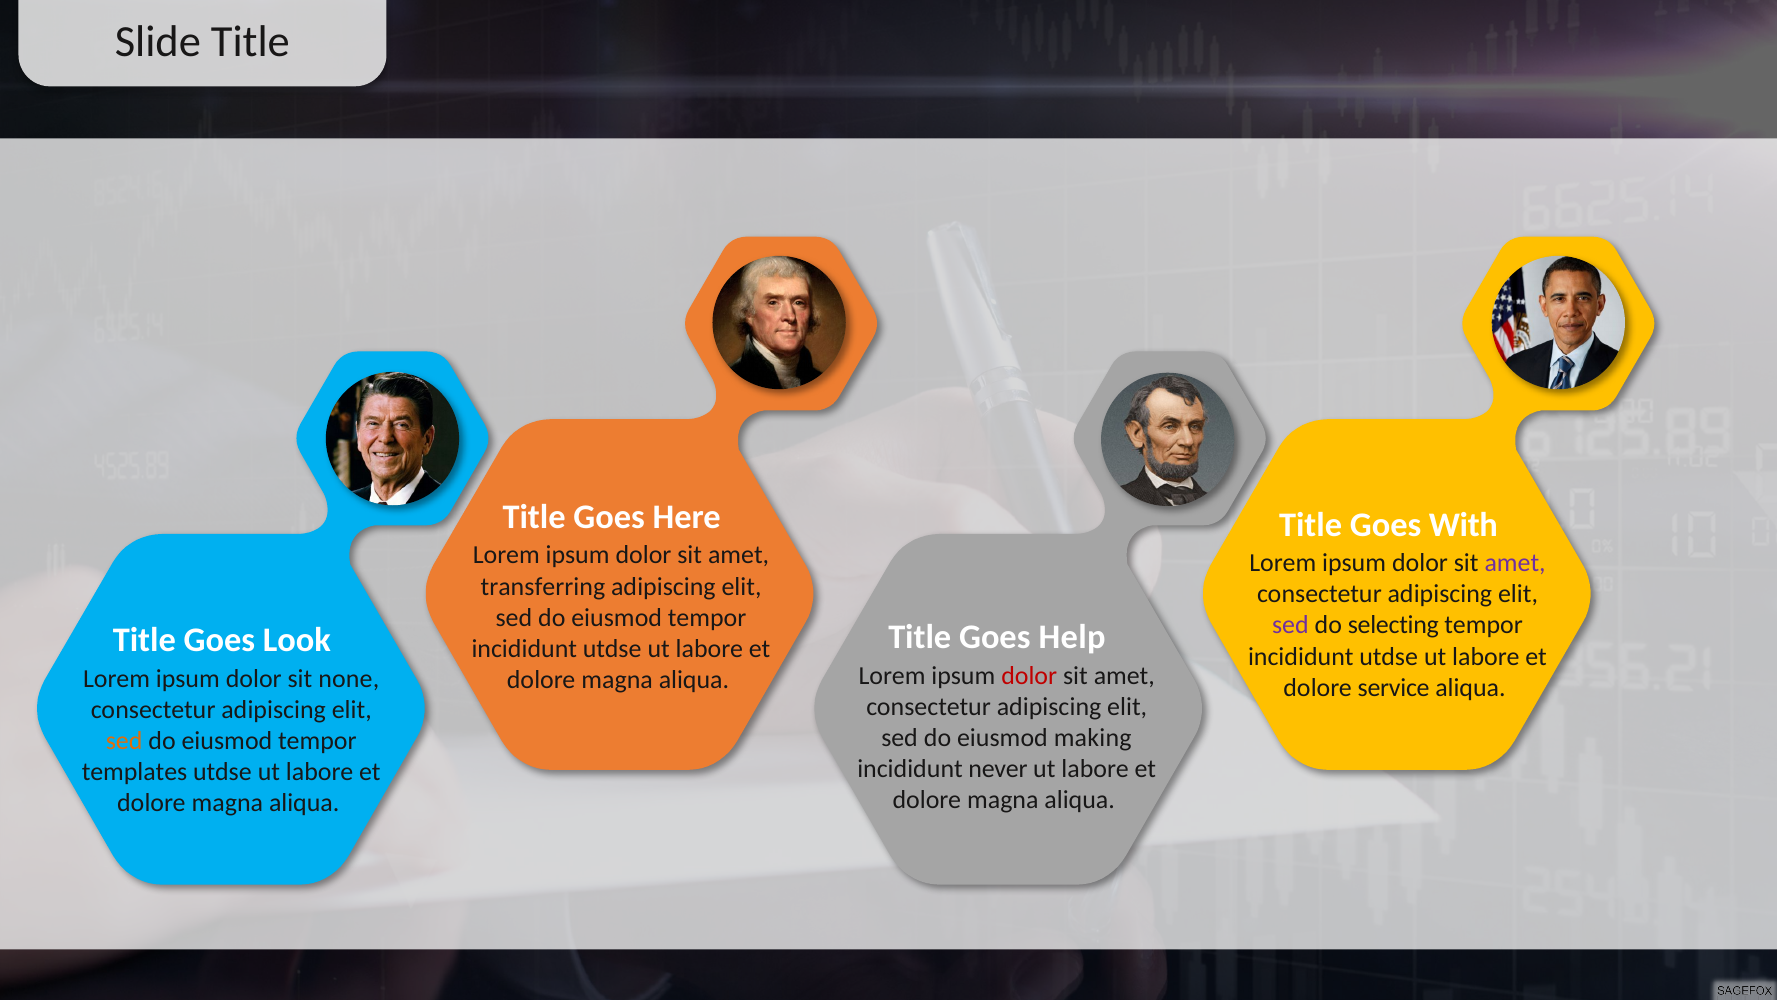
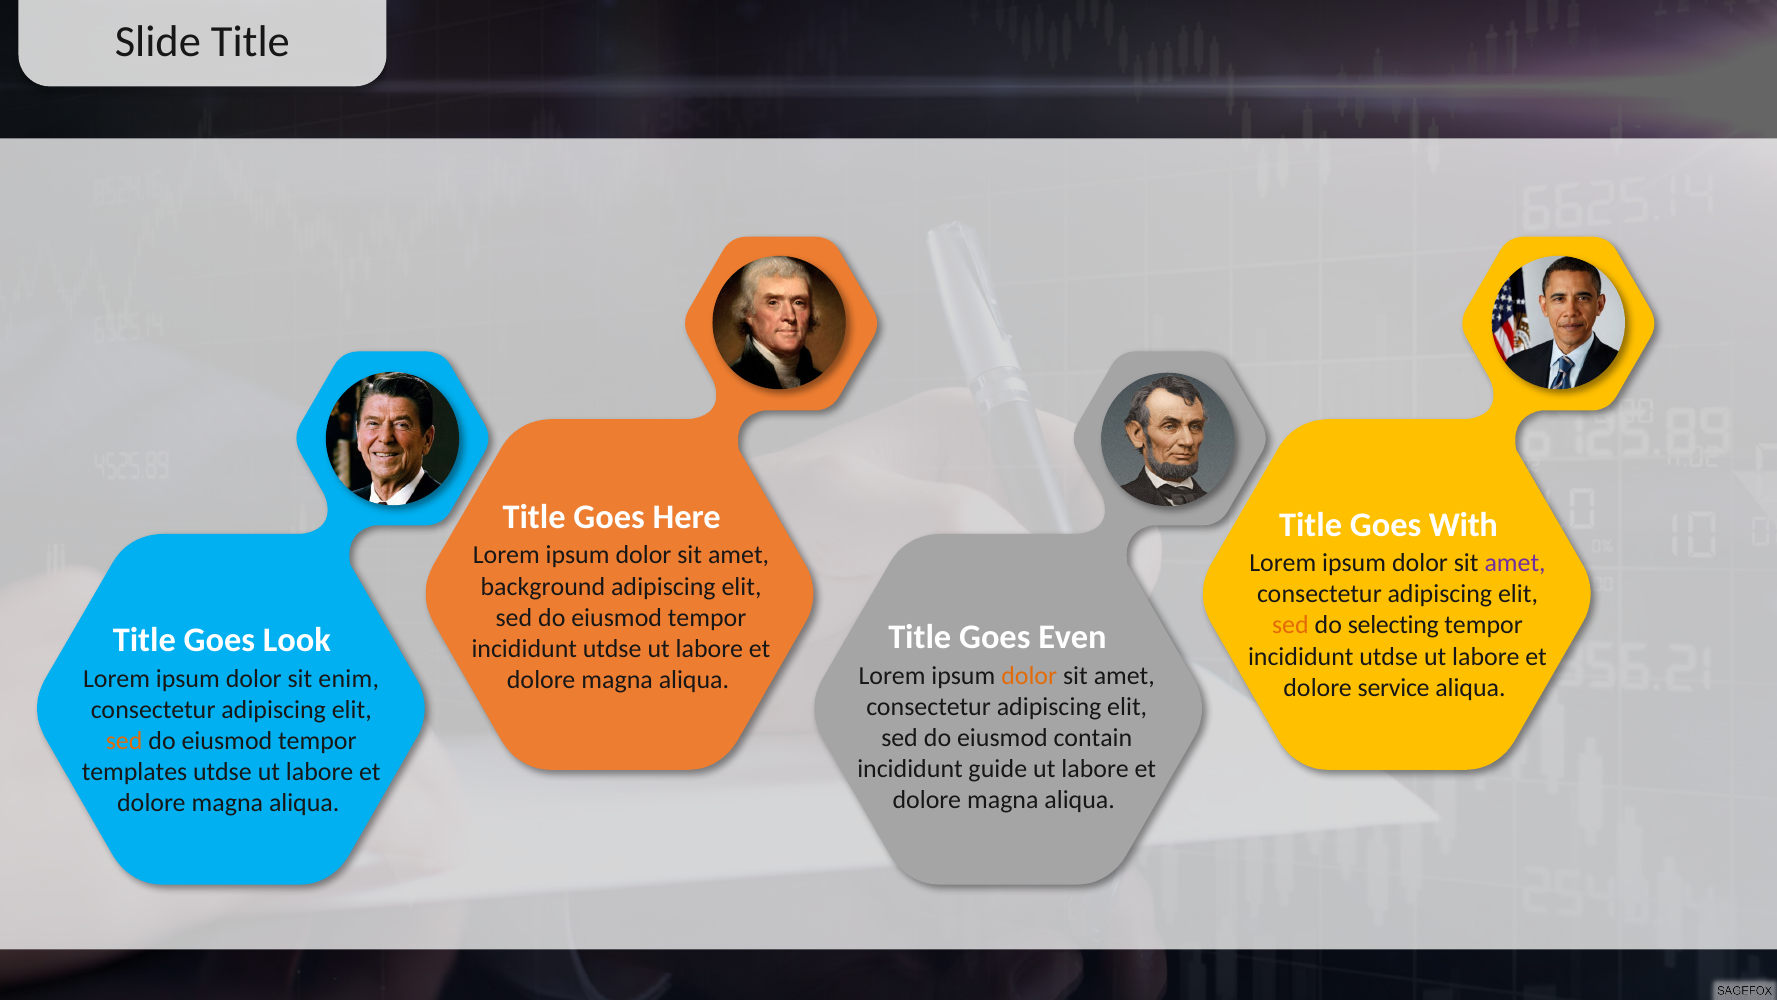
transferring: transferring -> background
sed at (1290, 625) colour: purple -> orange
Help: Help -> Even
dolor at (1029, 675) colour: red -> orange
none: none -> enim
making: making -> contain
never: never -> guide
